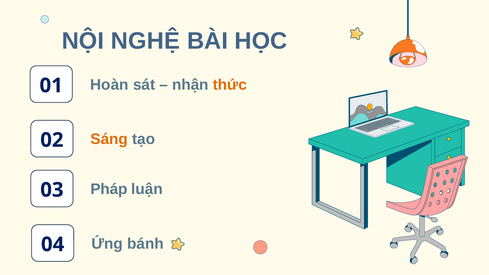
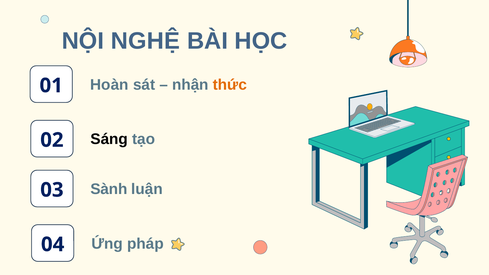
Sáng colour: orange -> black
Pháp: Pháp -> Sành
bánh: bánh -> pháp
